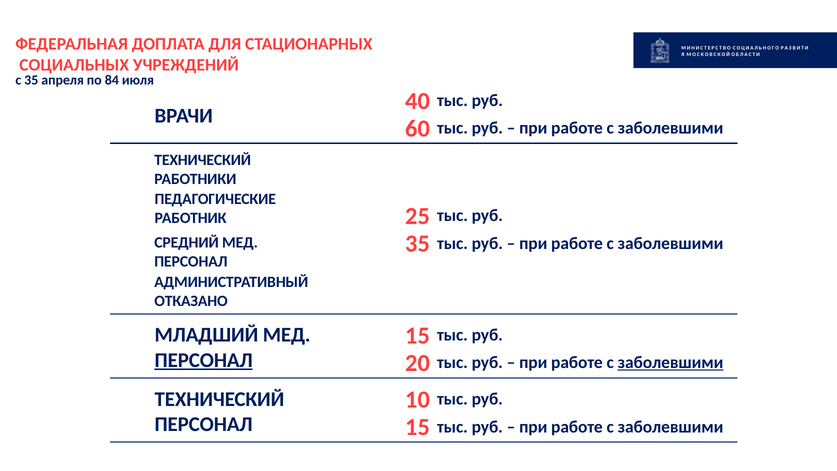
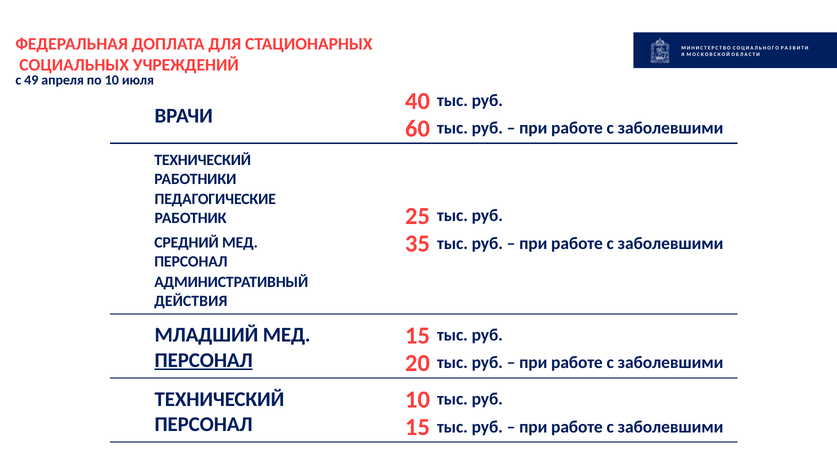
с 35: 35 -> 49
по 84: 84 -> 10
ОТКАЗАНО: ОТКАЗАНО -> ДЕЙСТВИЯ
заболевшими at (671, 363) underline: present -> none
